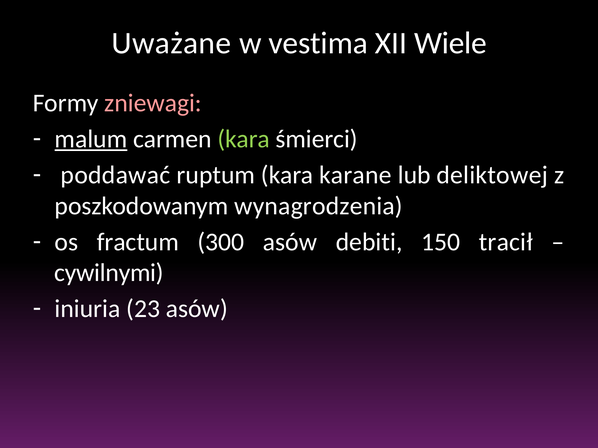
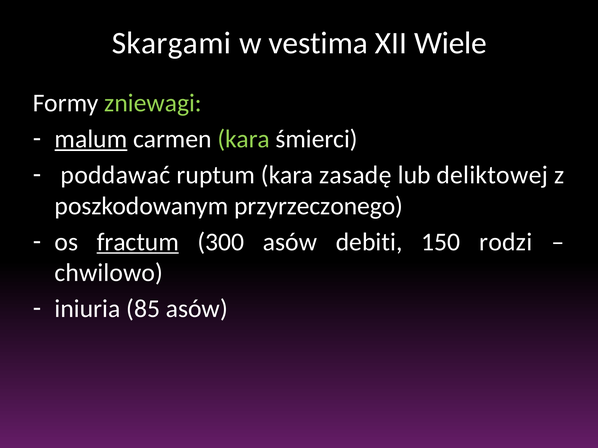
Uważane: Uważane -> Skargami
zniewagi colour: pink -> light green
karane: karane -> zasadę
wynagrodzenia: wynagrodzenia -> przyrzeczonego
fractum underline: none -> present
tracił: tracił -> rodzi
cywilnymi: cywilnymi -> chwilowo
23: 23 -> 85
